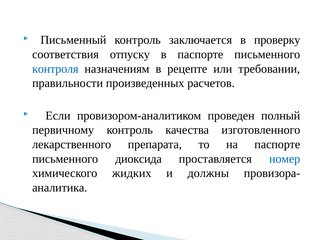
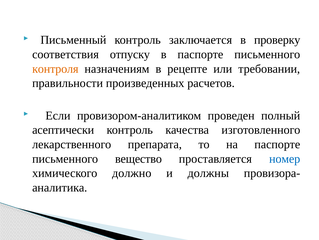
контроля colour: blue -> orange
первичному: первичному -> асептически
диоксида: диоксида -> вещество
жидких: жидких -> должно
